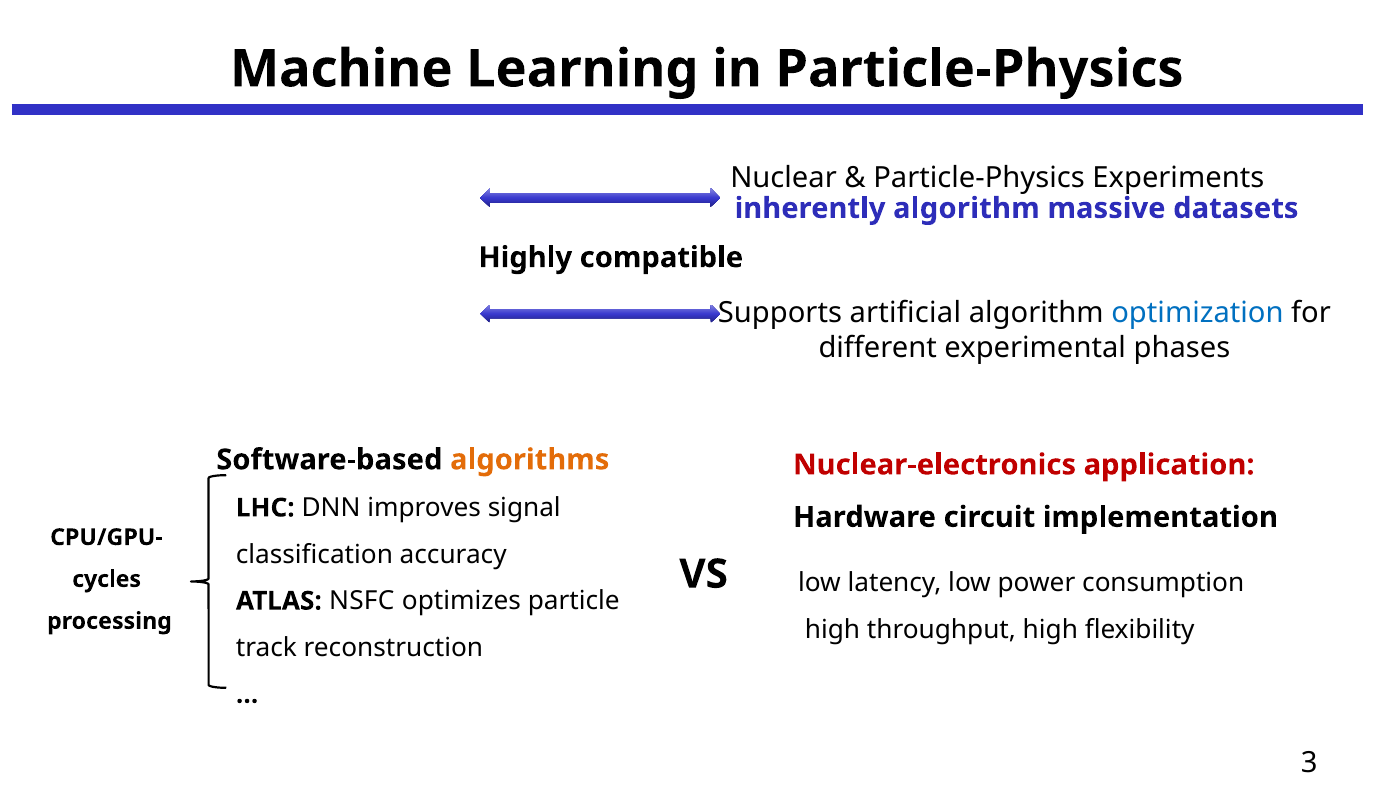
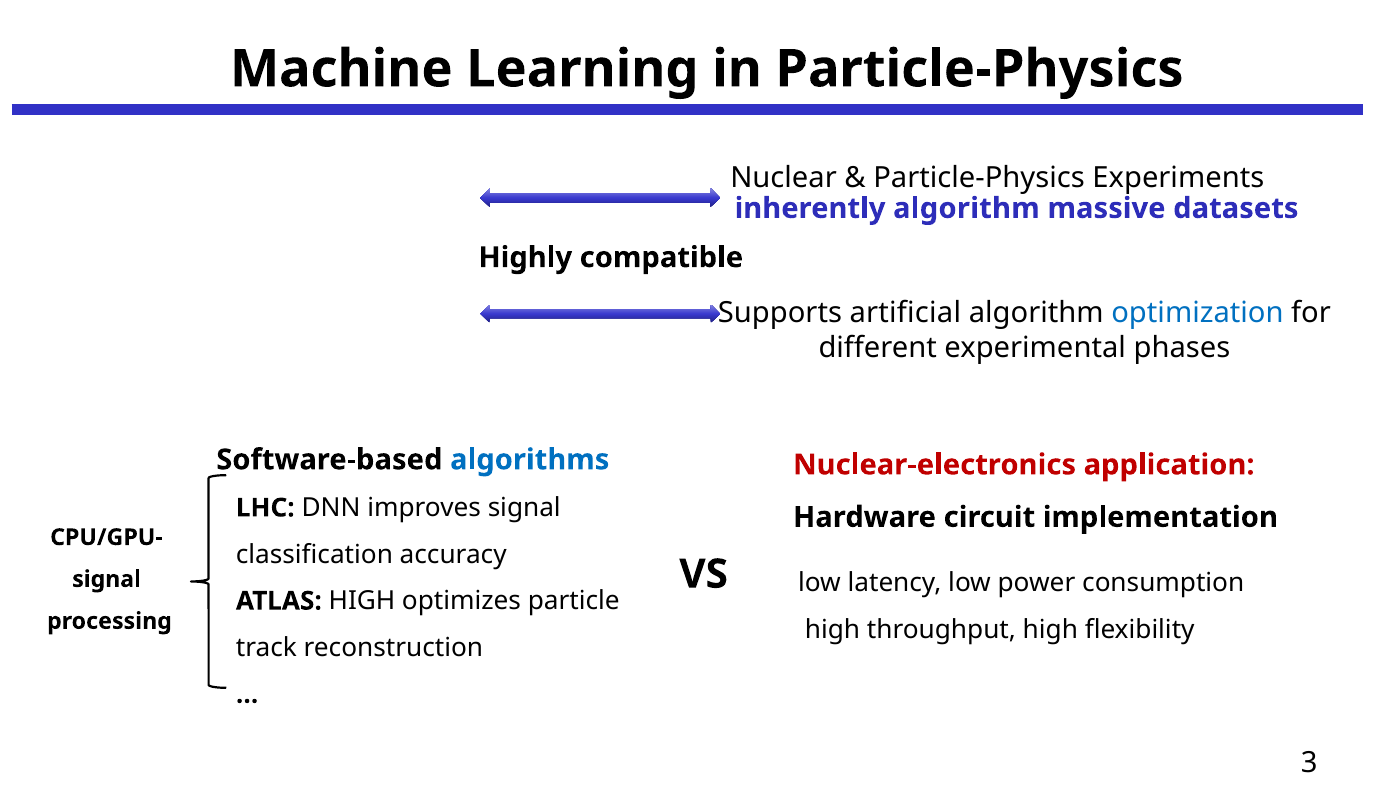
algorithms colour: orange -> blue
cycles at (107, 580): cycles -> signal
ATLAS NSFC: NSFC -> HIGH
